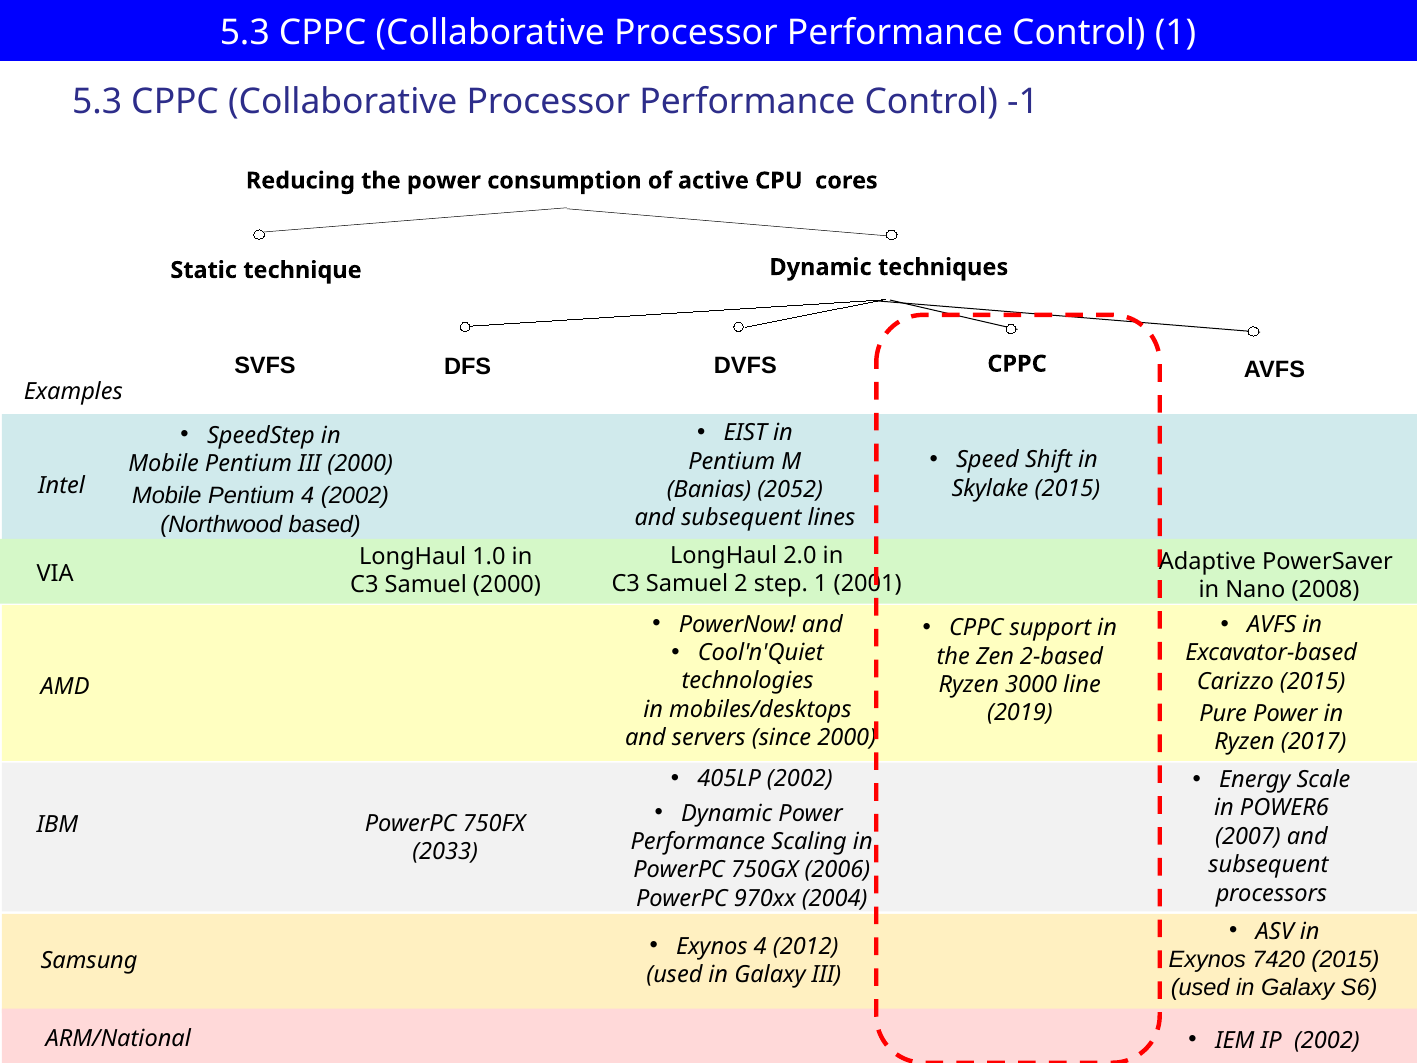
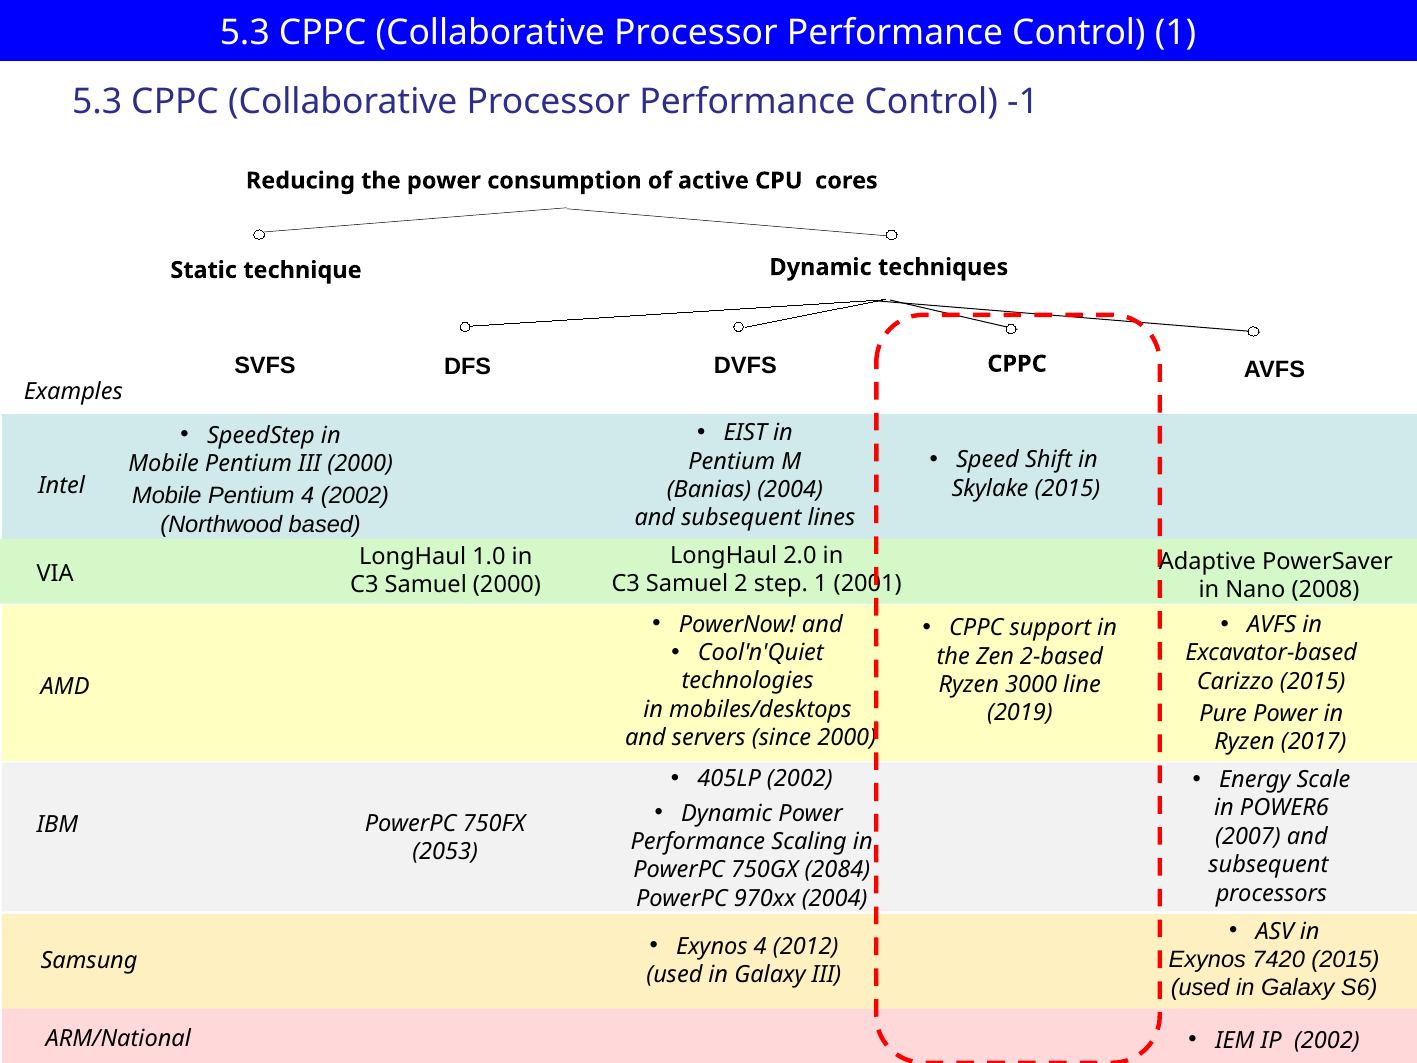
Banias 2052: 2052 -> 2004
2033: 2033 -> 2053
2006: 2006 -> 2084
